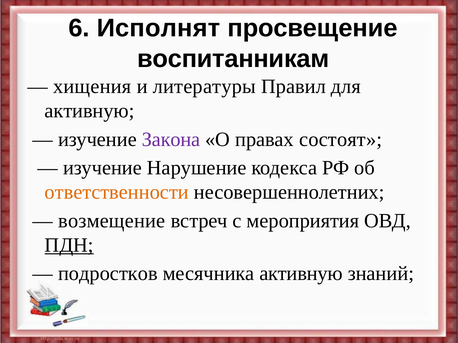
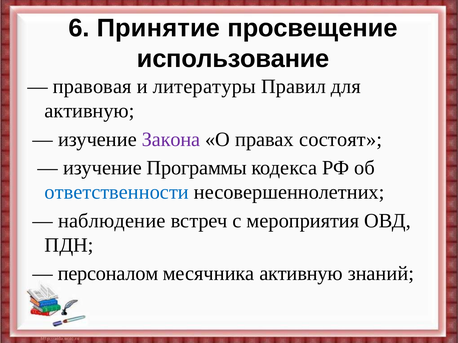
Исполнят: Исполнят -> Принятие
воспитанникам: воспитанникам -> использование
хищения: хищения -> правовая
Нарушение: Нарушение -> Программы
ответственности colour: orange -> blue
возмещение: возмещение -> наблюдение
ПДН underline: present -> none
подростков: подростков -> персоналом
